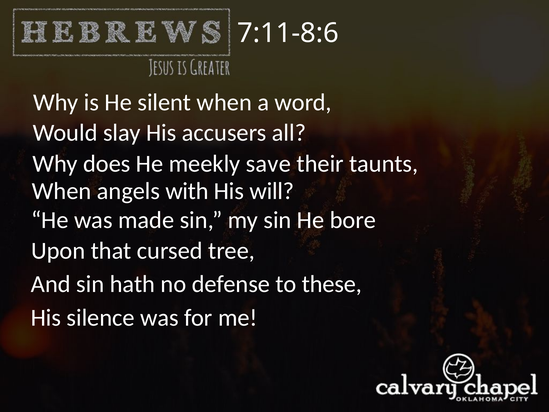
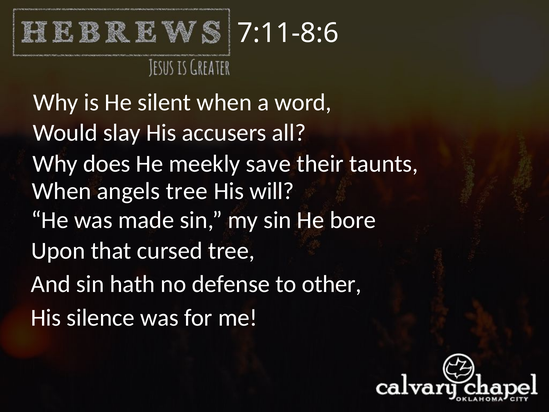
angels with: with -> tree
these: these -> other
